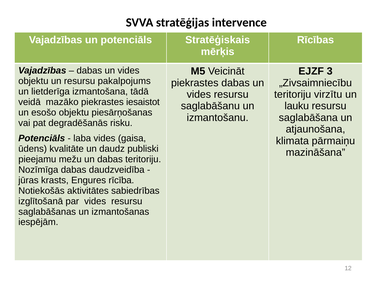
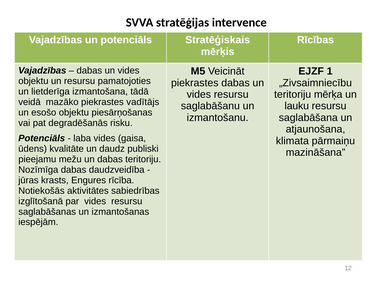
3: 3 -> 1
pakalpojums: pakalpojums -> pamatojoties
virzītu: virzītu -> mērķa
iesaistot: iesaistot -> vadītājs
